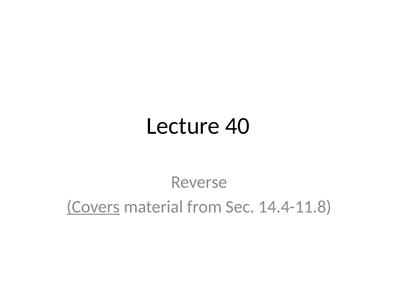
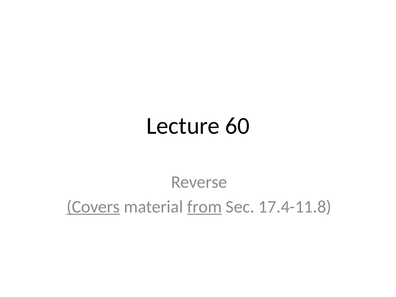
40: 40 -> 60
from underline: none -> present
14.4-11.8: 14.4-11.8 -> 17.4-11.8
